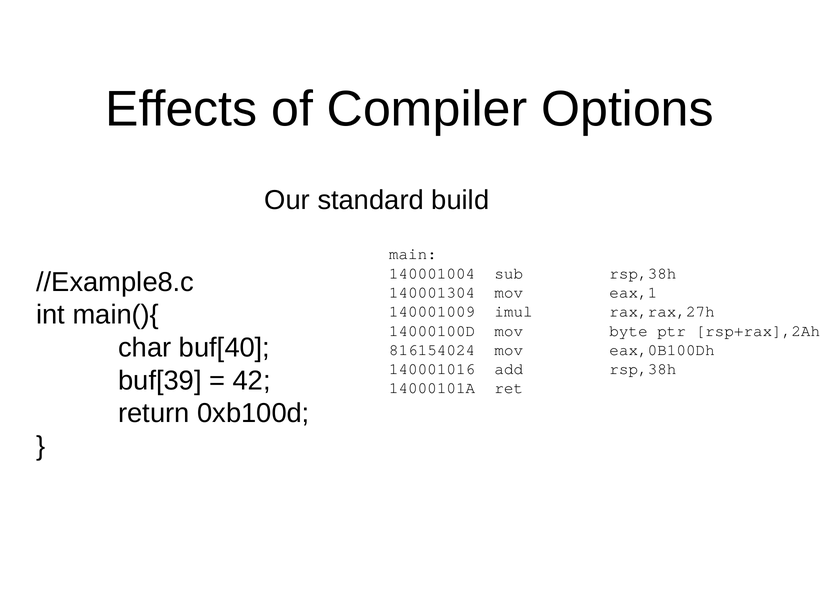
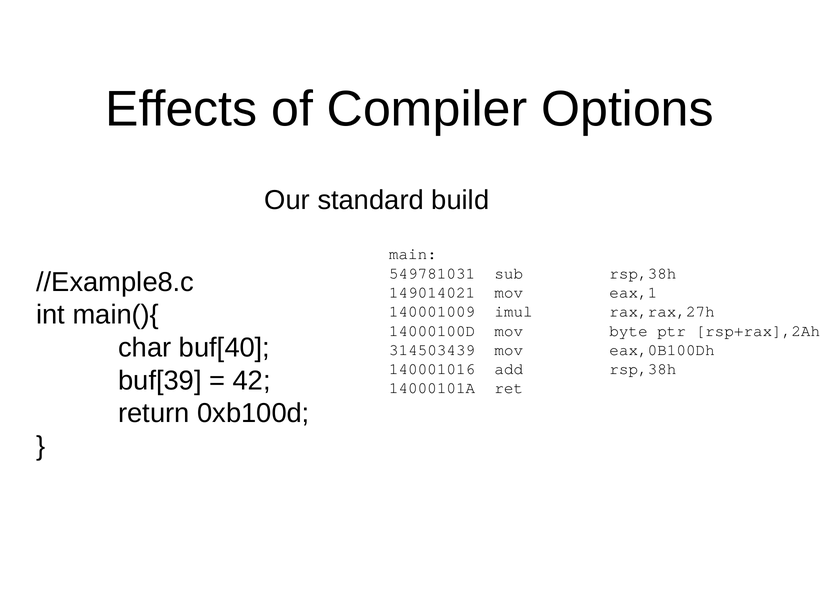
140001004: 140001004 -> 549781031
140001304: 140001304 -> 149014021
816154024: 816154024 -> 314503439
